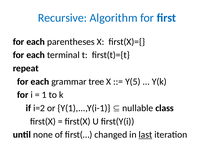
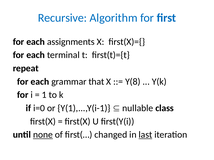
parentheses: parentheses -> assignments
tree: tree -> that
Y(5: Y(5 -> Y(8
i=2: i=2 -> i=0
none underline: none -> present
